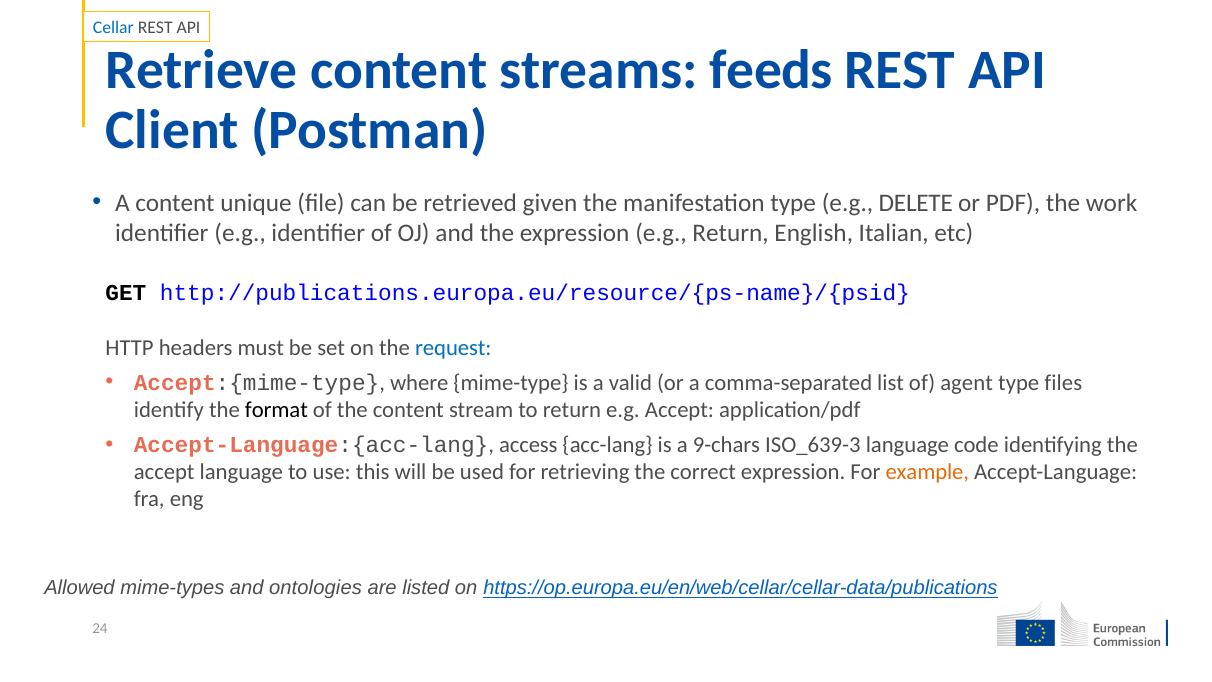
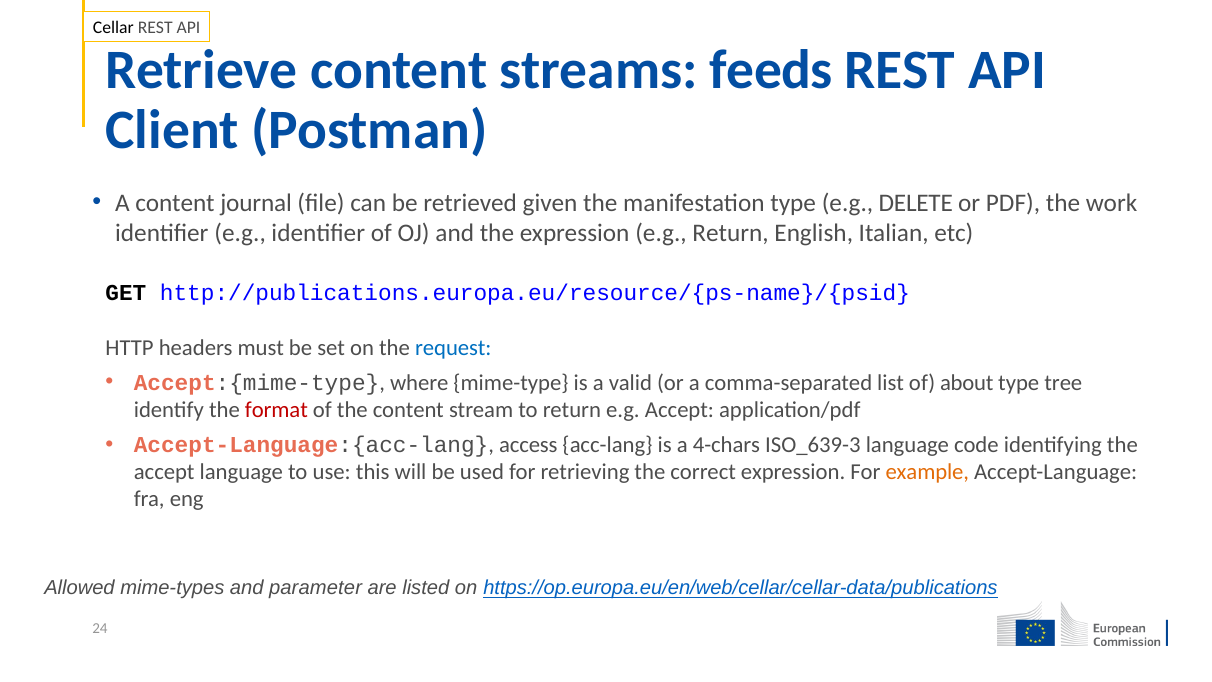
Cellar colour: blue -> black
unique: unique -> journal
agent: agent -> about
files: files -> tree
format colour: black -> red
9-chars: 9-chars -> 4-chars
ontologies: ontologies -> parameter
